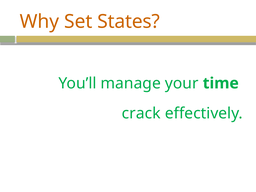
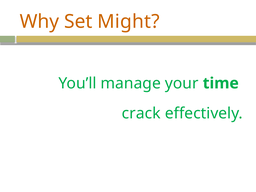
States: States -> Might
